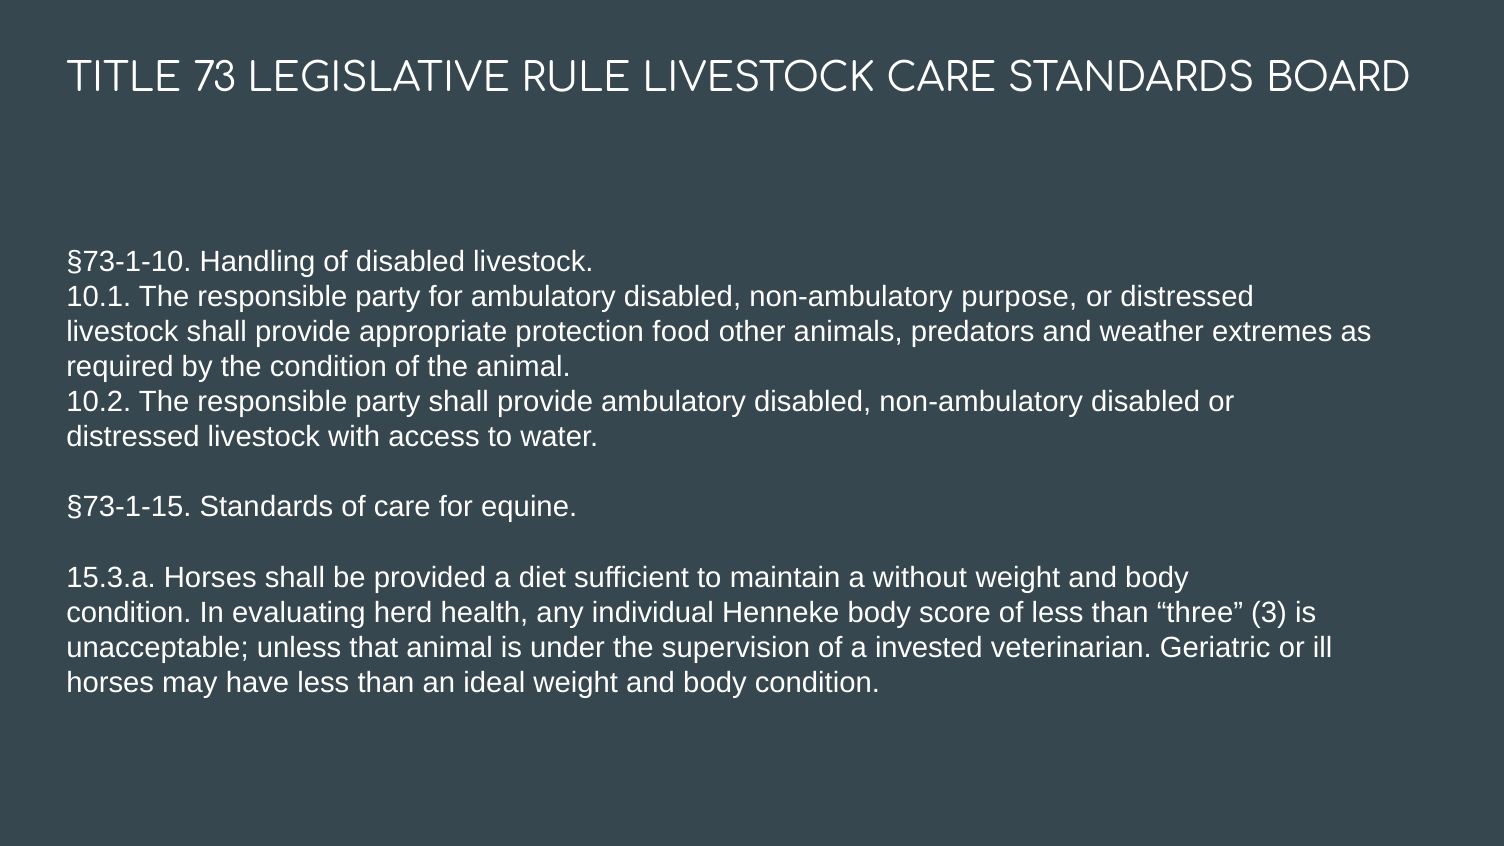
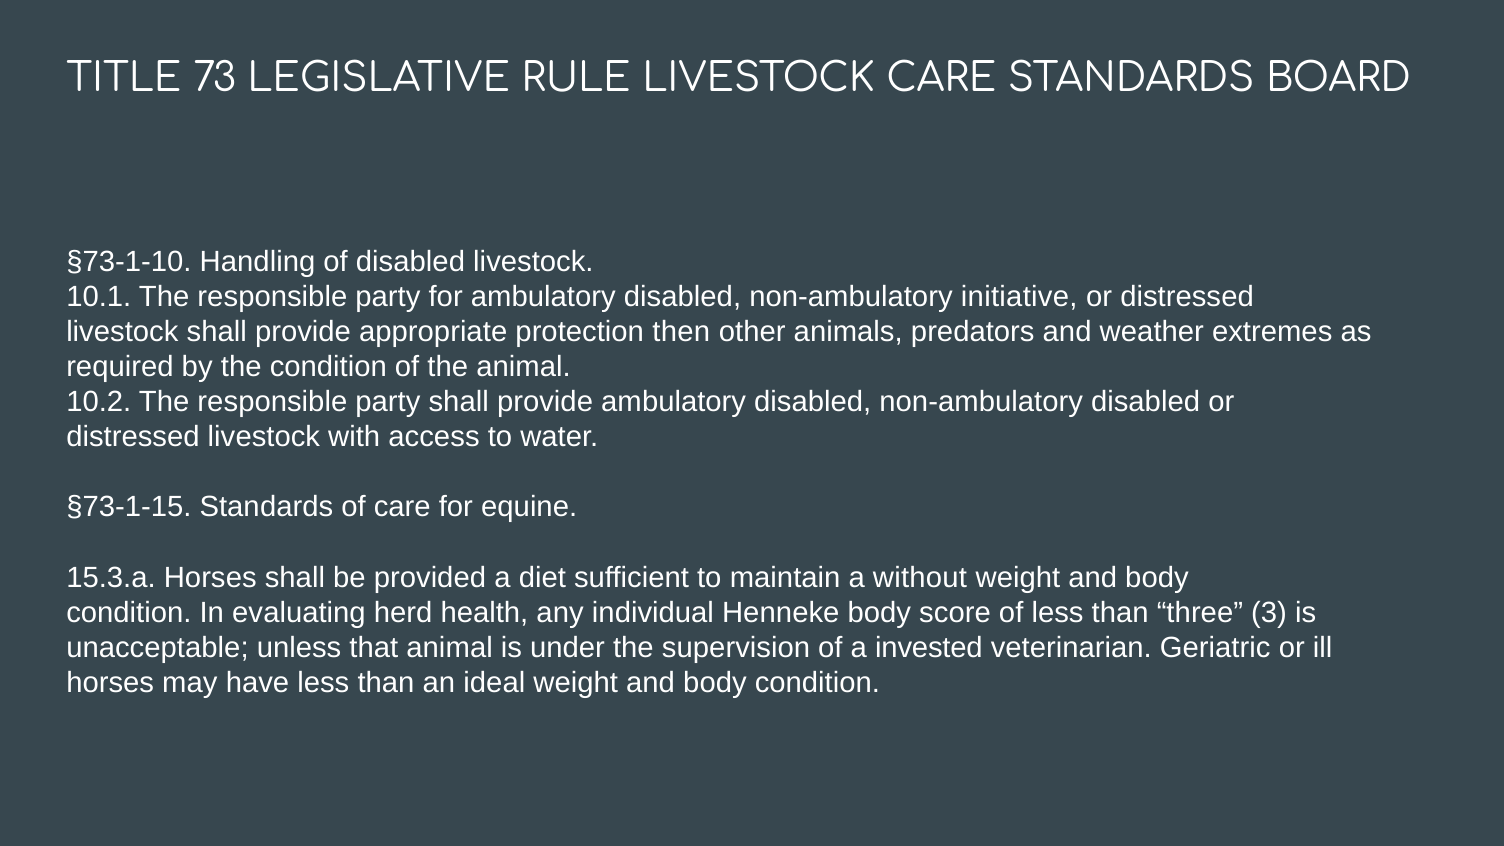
purpose: purpose -> initiative
food: food -> then
